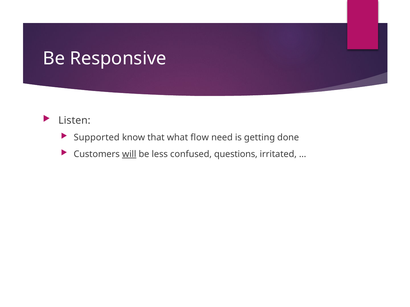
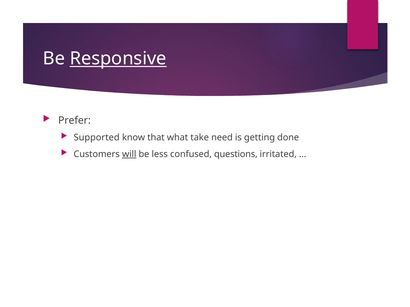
Responsive underline: none -> present
Listen: Listen -> Prefer
flow: flow -> take
